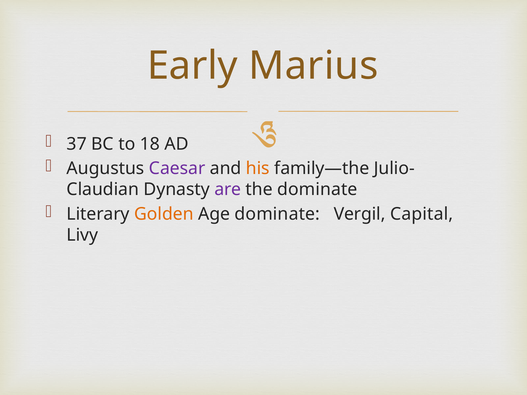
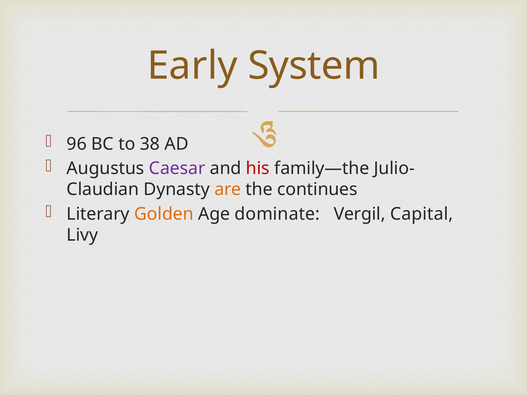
Marius: Marius -> System
37: 37 -> 96
18: 18 -> 38
his colour: orange -> red
are colour: purple -> orange
the dominate: dominate -> continues
